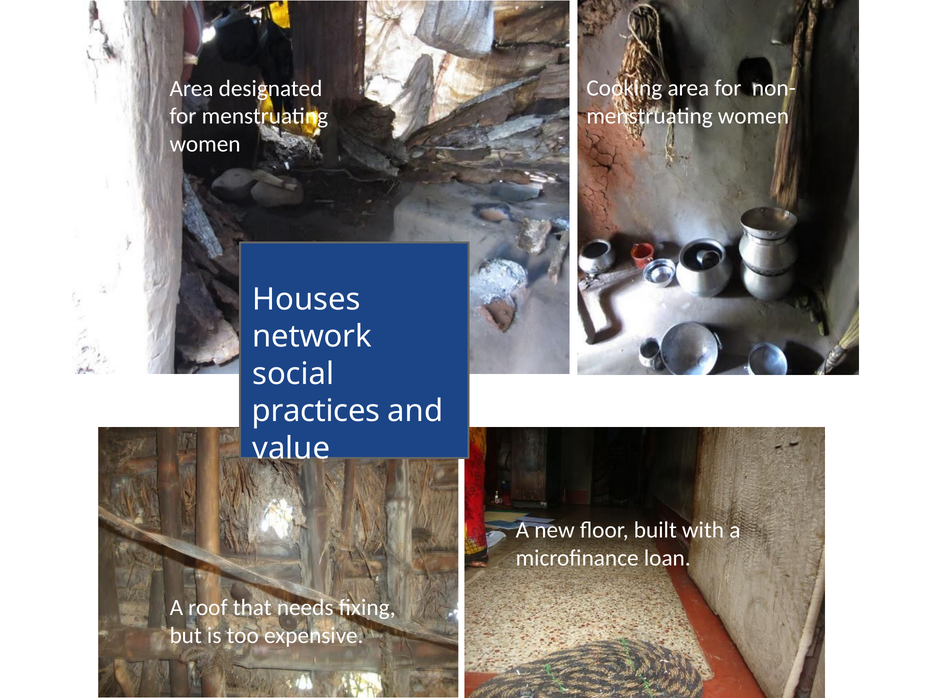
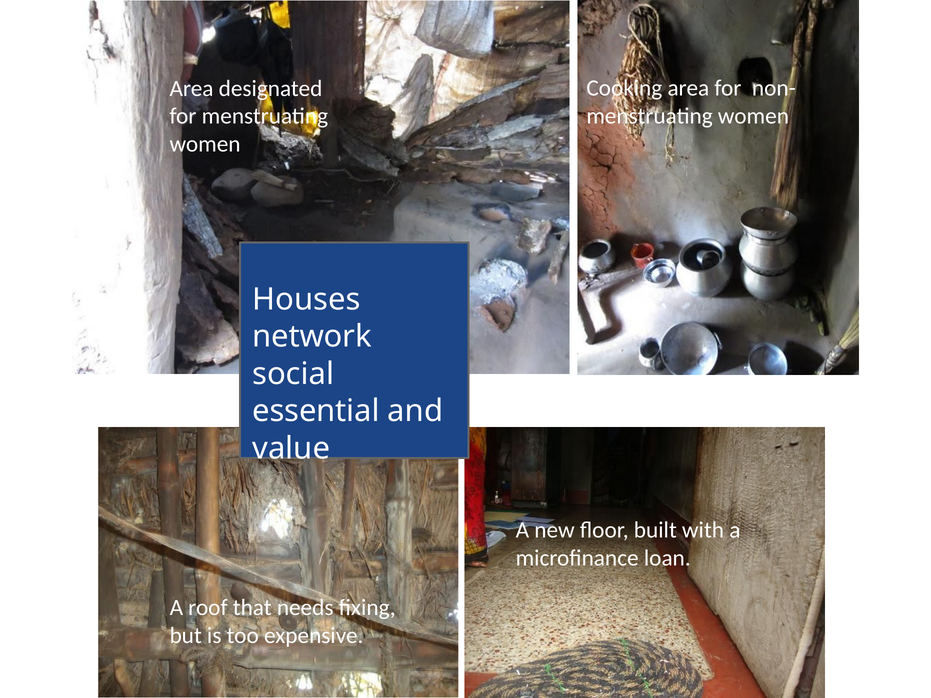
practices: practices -> essential
